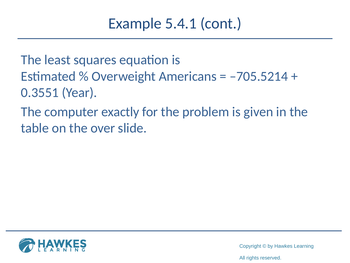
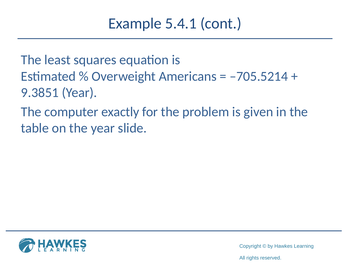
0.3551: 0.3551 -> 9.3851
the over: over -> year
